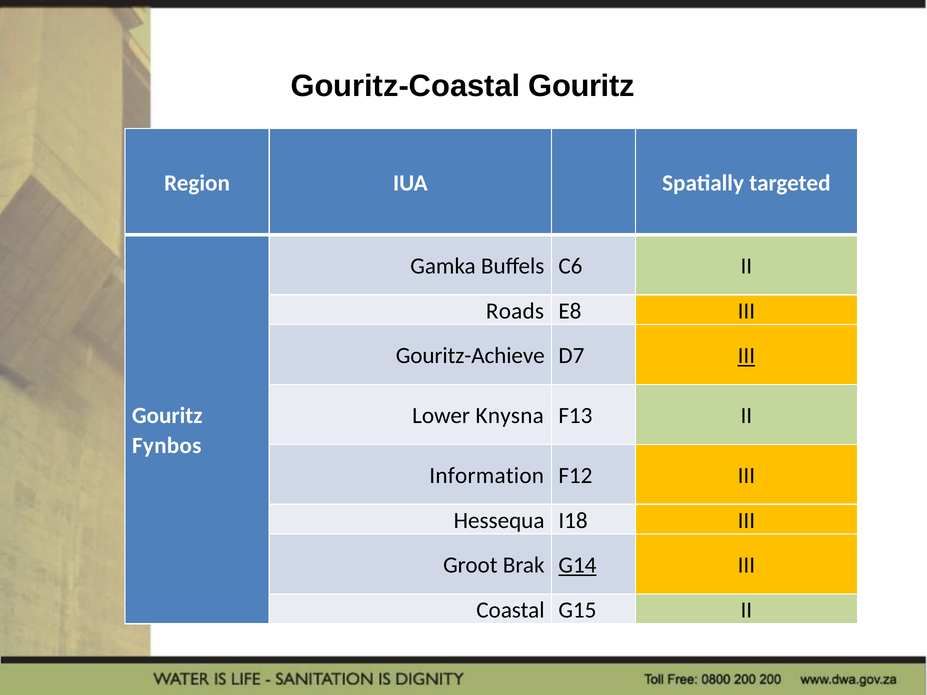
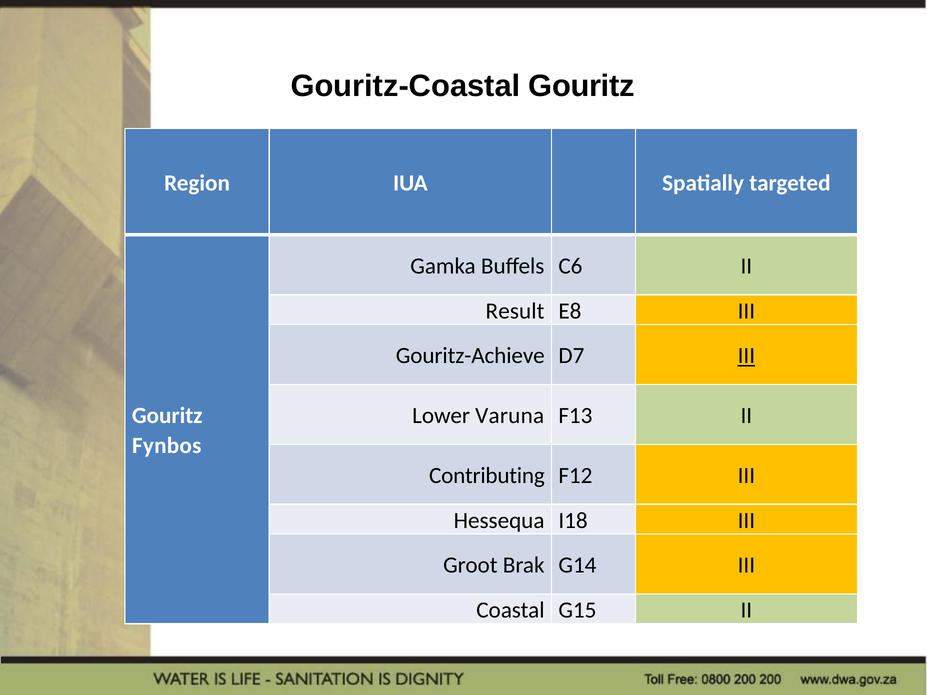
Roads: Roads -> Result
Knysna: Knysna -> Varuna
Information: Information -> Contributing
G14 underline: present -> none
